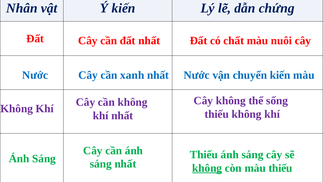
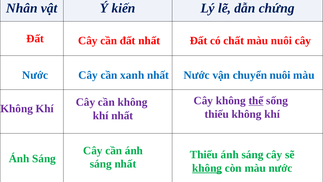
chuyển kiến: kiến -> nuôi
thể underline: none -> present
màu thiếu: thiếu -> nước
